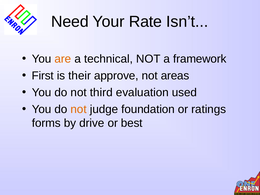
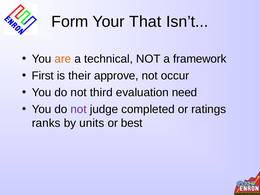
Need: Need -> Form
Rate: Rate -> That
areas: areas -> occur
used: used -> need
not at (79, 109) colour: orange -> purple
foundation: foundation -> completed
forms: forms -> ranks
drive: drive -> units
